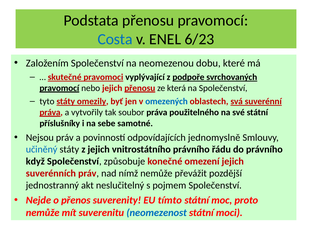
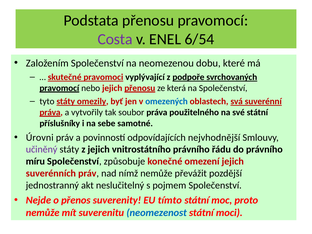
Costa colour: blue -> purple
6/23: 6/23 -> 6/54
Nejsou: Nejsou -> Úrovni
jednomyslně: jednomyslně -> nejvhodnější
učiněný colour: blue -> purple
když: když -> míru
